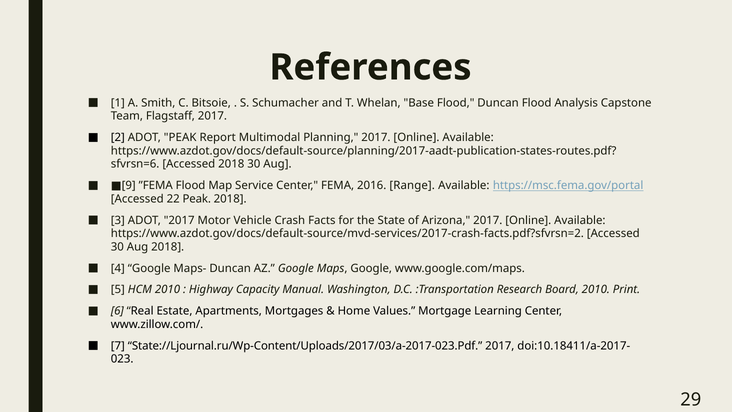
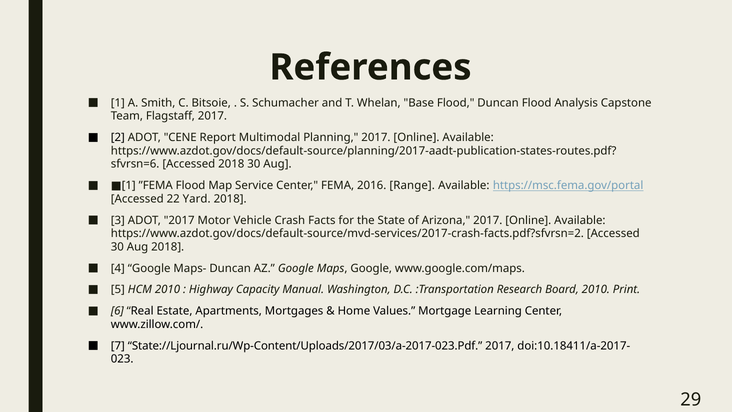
ADOT PEAK: PEAK -> CENE
9 at (129, 185): 9 -> 1
22 Peak: Peak -> Yard
